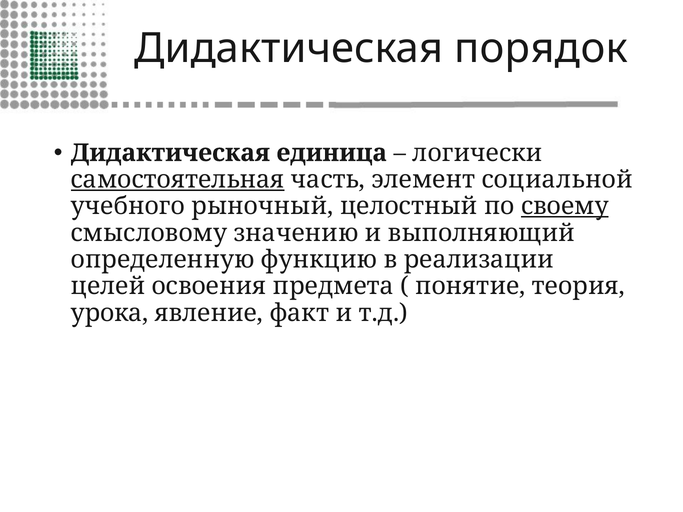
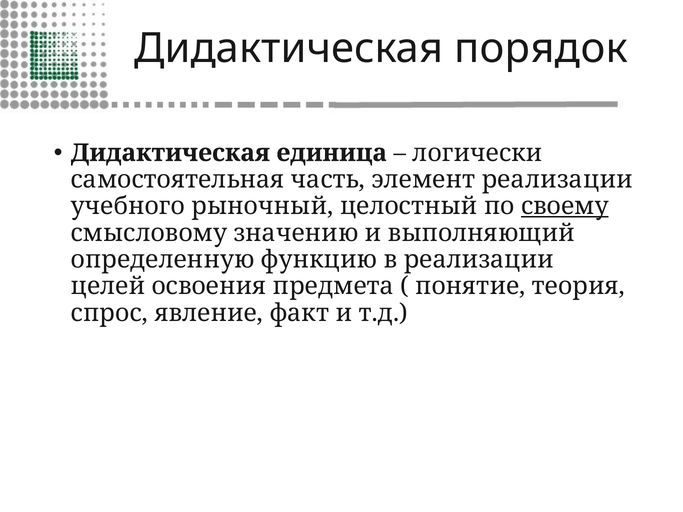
самостоятельная underline: present -> none
элемент социальной: социальной -> реализации
урока: урока -> спрос
